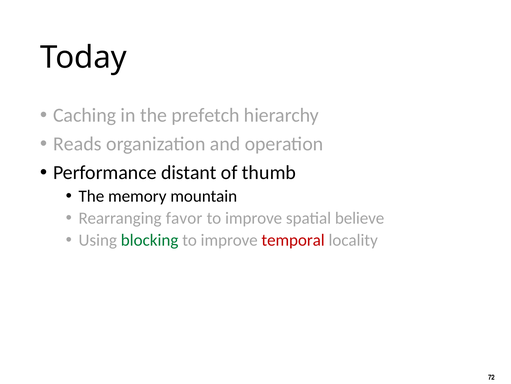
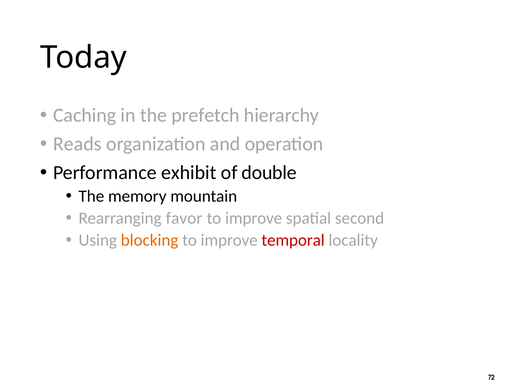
distant: distant -> exhibit
thumb: thumb -> double
believe: believe -> second
blocking colour: green -> orange
